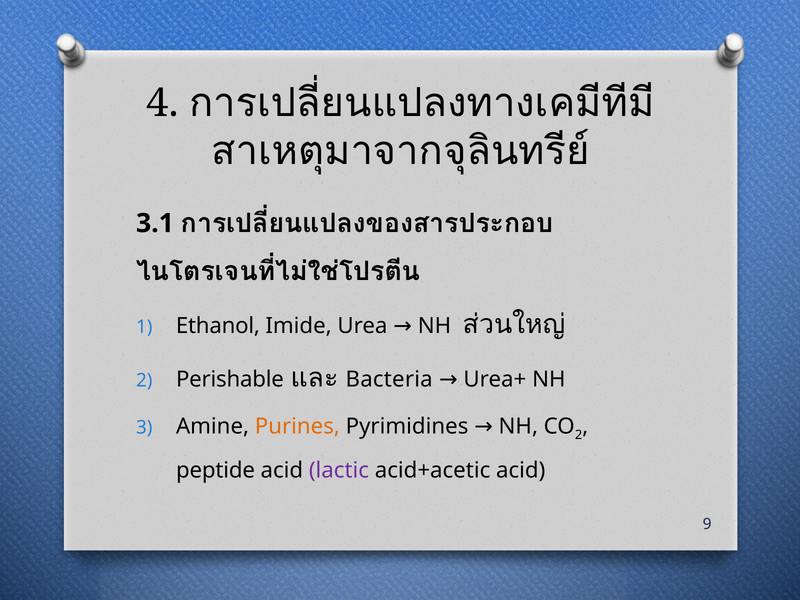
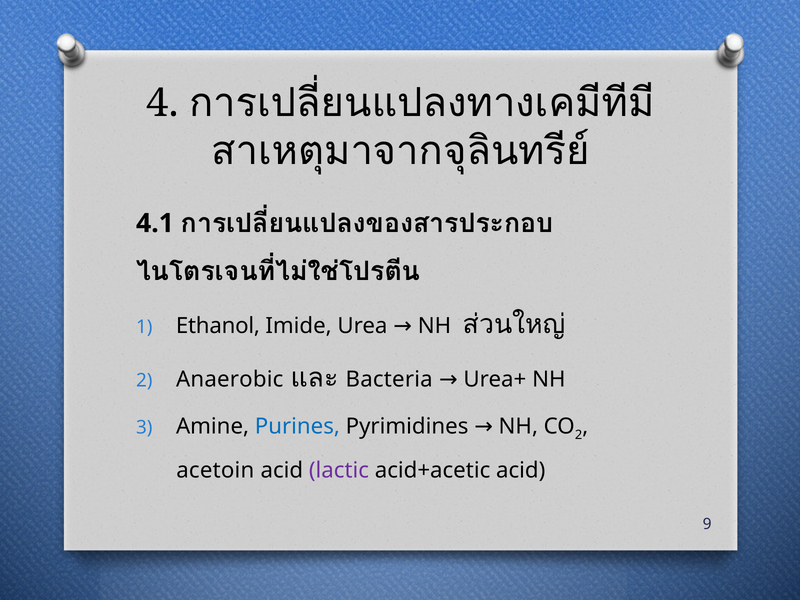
3.1: 3.1 -> 4.1
Perishable: Perishable -> Anaerobic
Purines colour: orange -> blue
peptide: peptide -> acetoin
